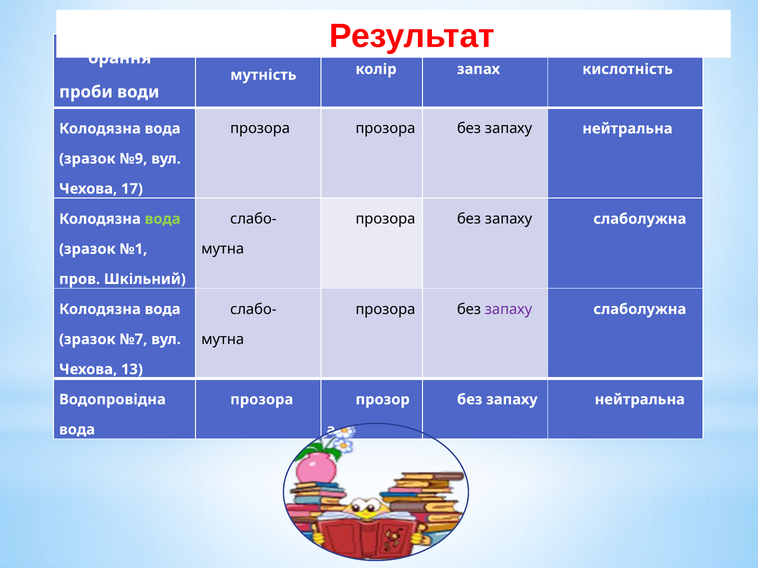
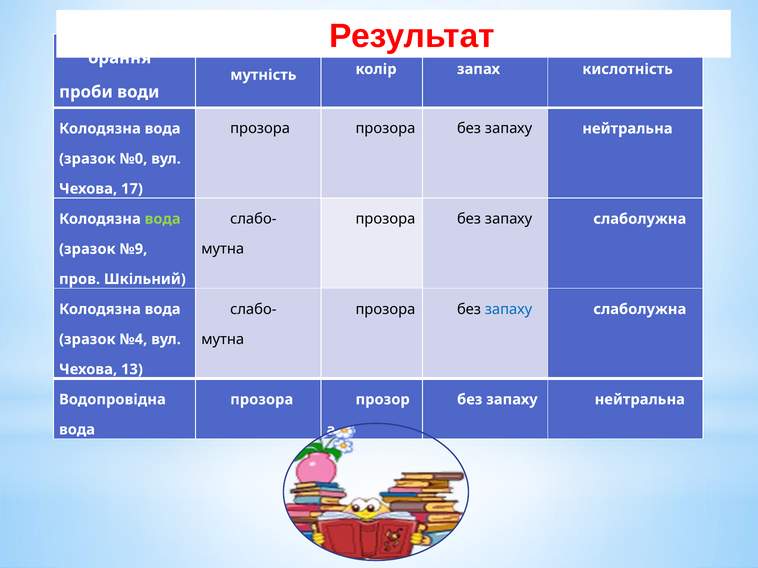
№9: №9 -> №0
№1: №1 -> №9
запаху at (508, 309) colour: purple -> blue
№7: №7 -> №4
